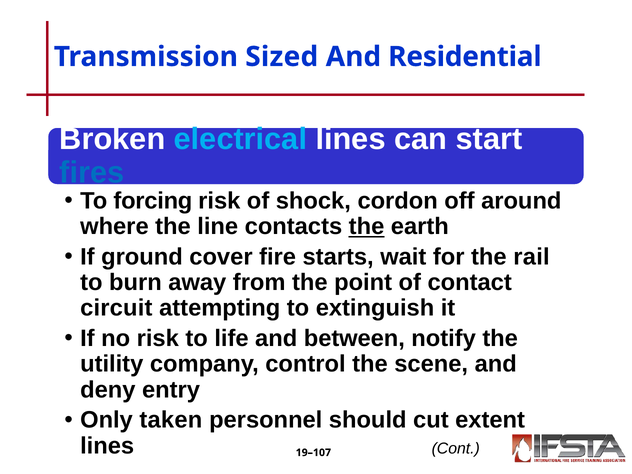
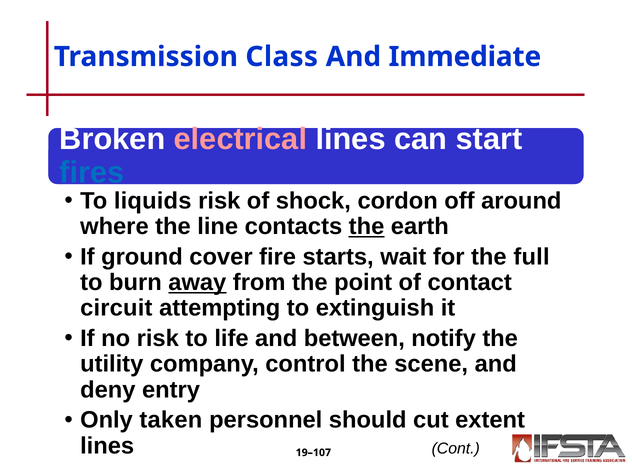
Sized: Sized -> Class
Residential: Residential -> Immediate
electrical colour: light blue -> pink
forcing: forcing -> liquids
rail: rail -> full
away underline: none -> present
